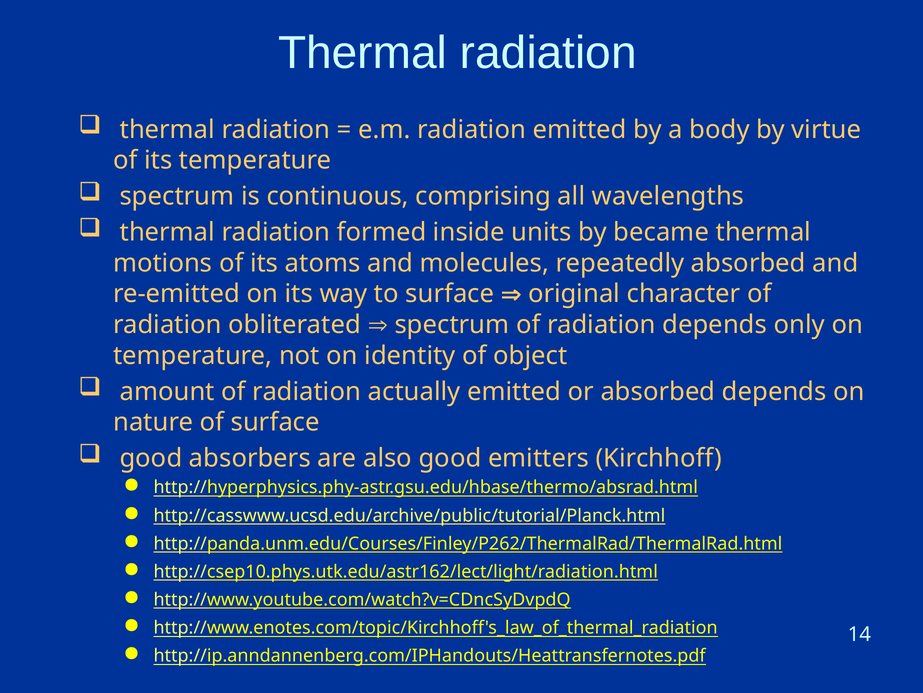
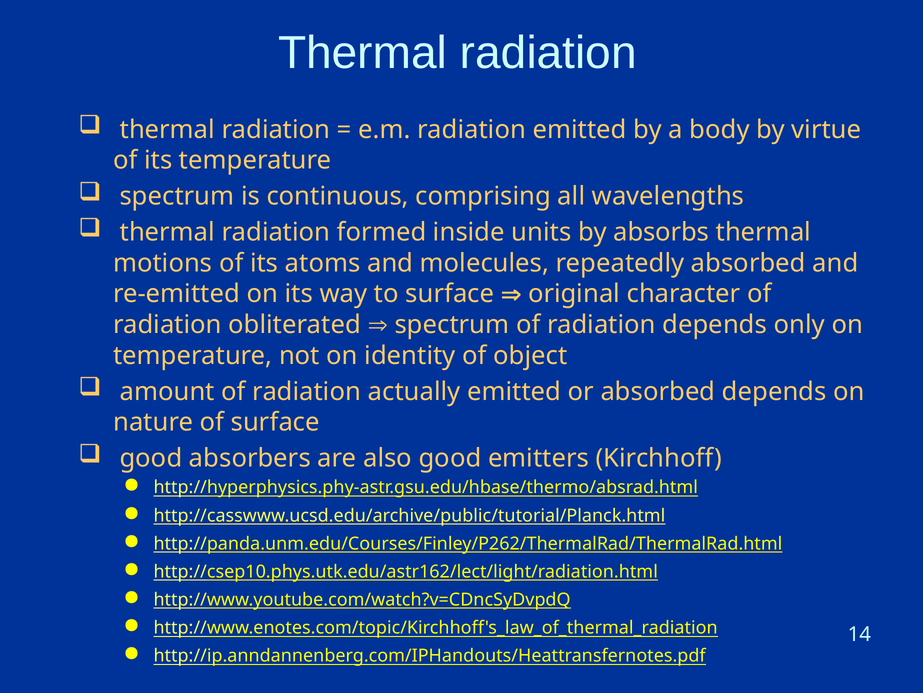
became: became -> absorbs
